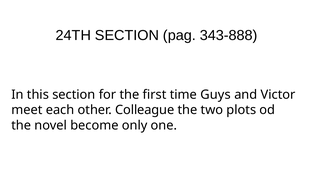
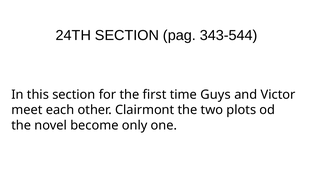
343-888: 343-888 -> 343-544
Colleague: Colleague -> Clairmont
